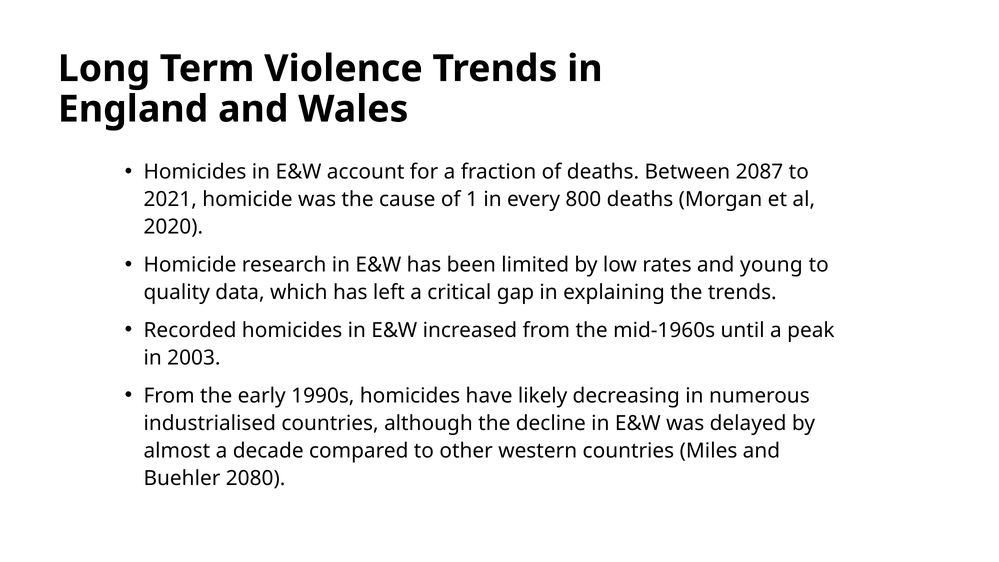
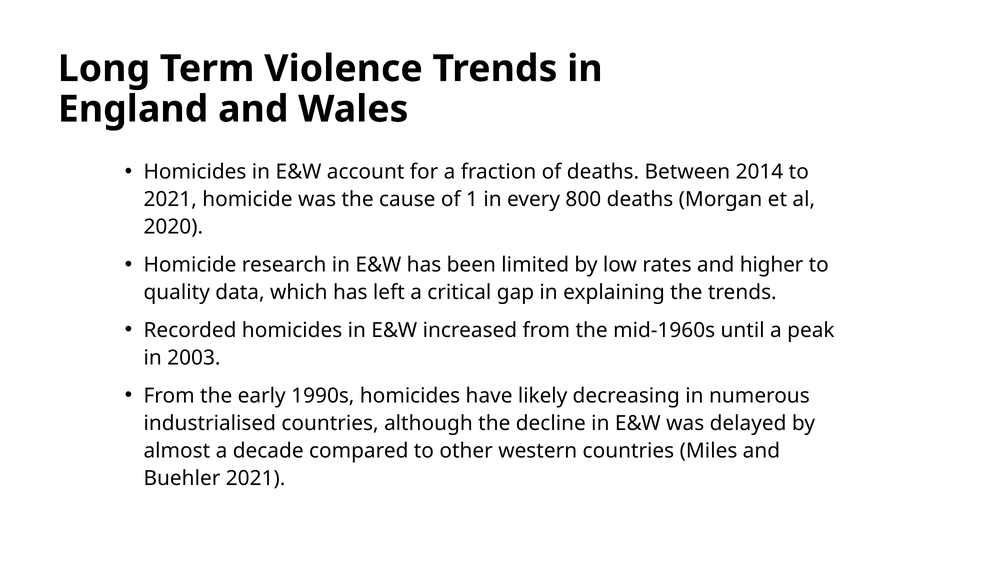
2087: 2087 -> 2014
young: young -> higher
Buehler 2080: 2080 -> 2021
